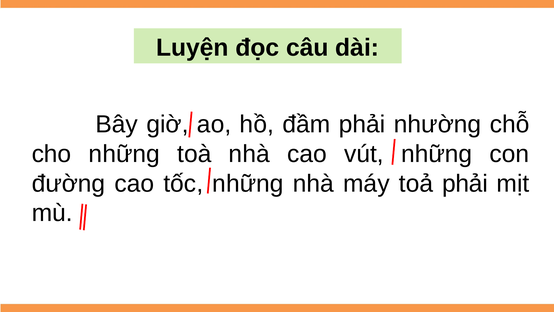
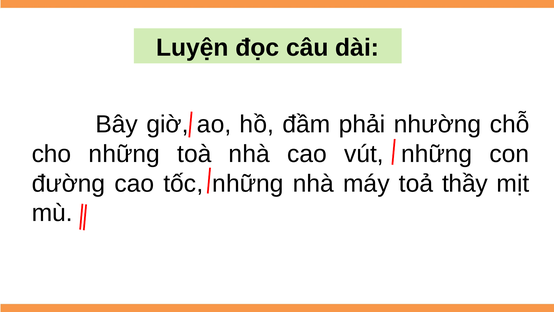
toả phải: phải -> thầy
